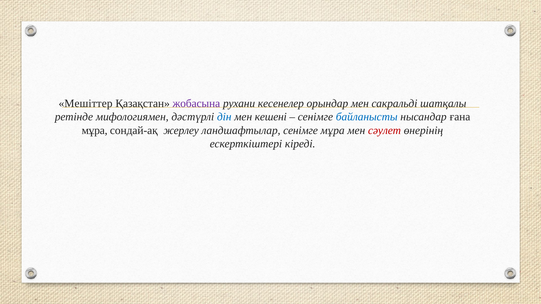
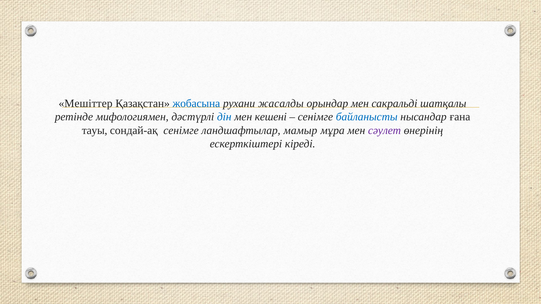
жобасына colour: purple -> blue
кесенелер: кесенелер -> жасалды
мұра at (95, 130): мұра -> тауы
сондай-ақ жерлеу: жерлеу -> сенімге
ландшафтылар сенімге: сенімге -> мамыр
сәулет colour: red -> purple
